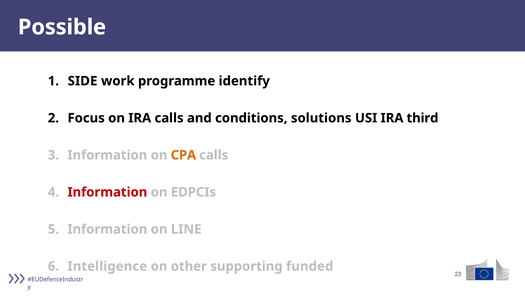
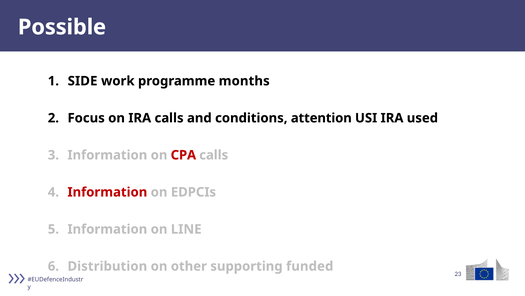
identify: identify -> months
solutions: solutions -> attention
third: third -> used
CPA colour: orange -> red
Intelligence: Intelligence -> Distribution
